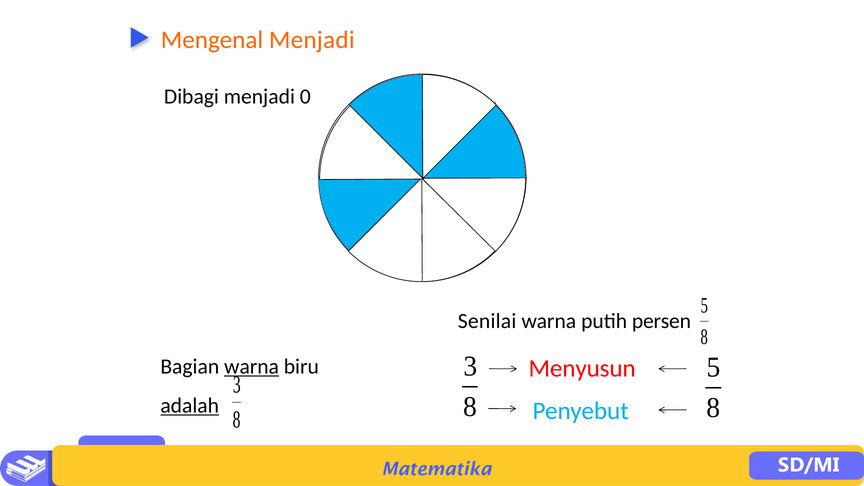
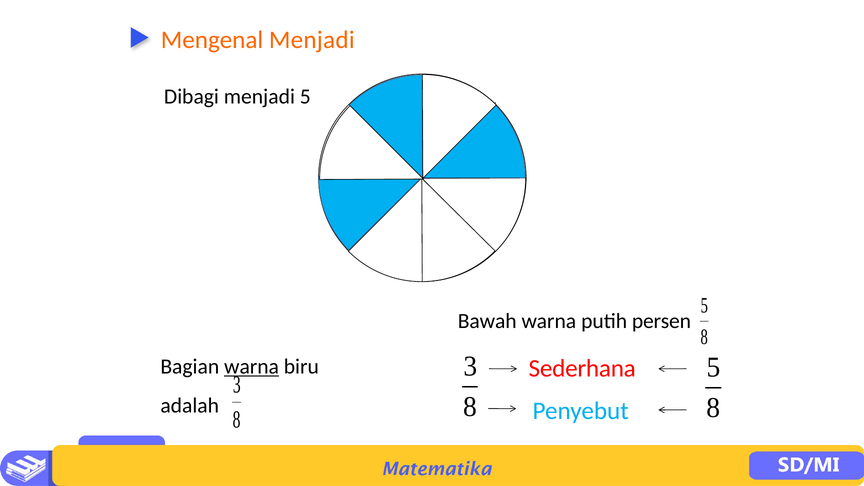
menjadi 0: 0 -> 5
Senilai: Senilai -> Bawah
Menyusun: Menyusun -> Sederhana
adalah underline: present -> none
